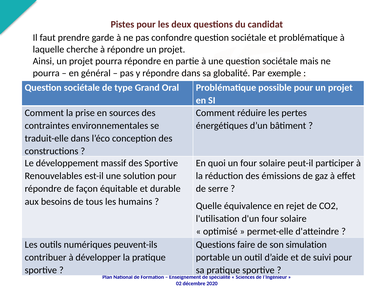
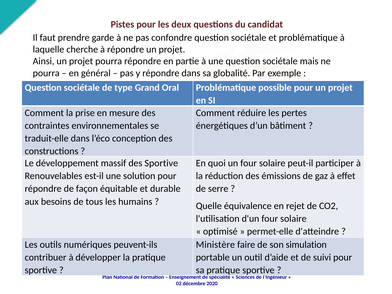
sources: sources -> mesure
Questions at (215, 245): Questions -> Ministère
